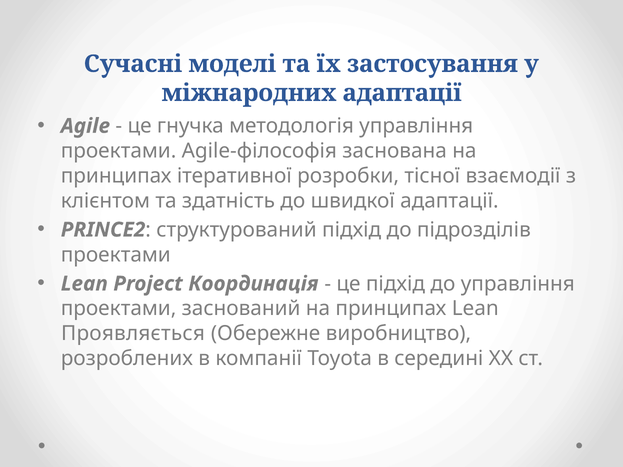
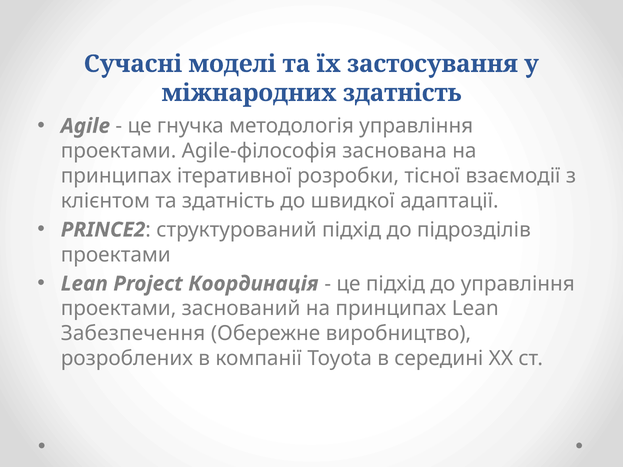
міжнародних адаптації: адаптації -> здатність
Проявляється: Проявляється -> Забезпечення
